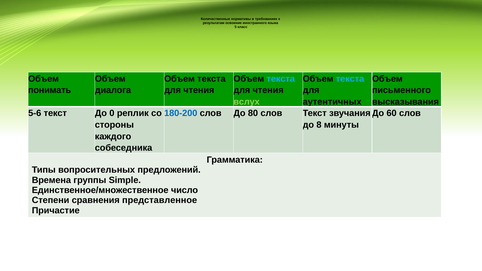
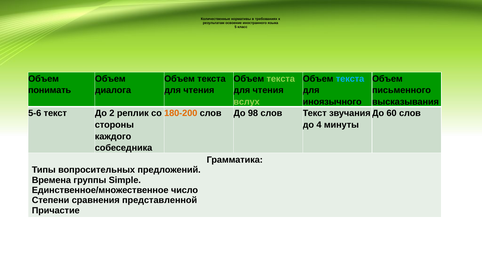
текста at (281, 79) colour: light blue -> light green
аутентичных: аутентичных -> иноязычного
0: 0 -> 2
180-200 colour: blue -> orange
80: 80 -> 98
8: 8 -> 4
представленное: представленное -> представленной
